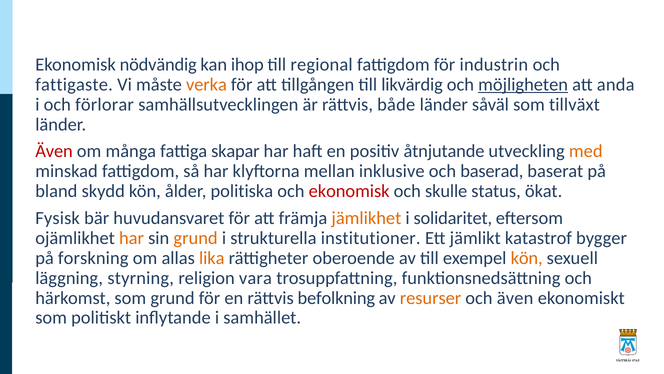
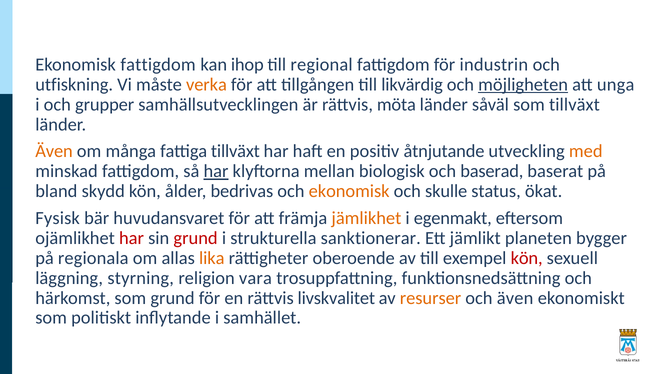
Ekonomisk nödvändig: nödvändig -> fattigdom
fattigaste: fattigaste -> utfiskning
anda: anda -> unga
förlorar: förlorar -> grupper
både: både -> möta
Även at (54, 151) colour: red -> orange
fattiga skapar: skapar -> tillväxt
har at (216, 171) underline: none -> present
inklusive: inklusive -> biologisk
politiska: politiska -> bedrivas
ekonomisk at (349, 191) colour: red -> orange
solidaritet: solidaritet -> egenmakt
har at (131, 238) colour: orange -> red
grund at (196, 238) colour: orange -> red
institutioner: institutioner -> sanktionerar
katastrof: katastrof -> planeten
forskning: forskning -> regionala
kön at (527, 258) colour: orange -> red
befolkning: befolkning -> livskvalitet
